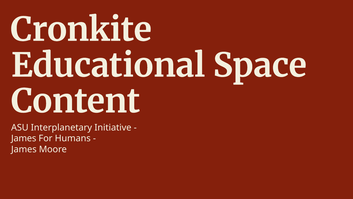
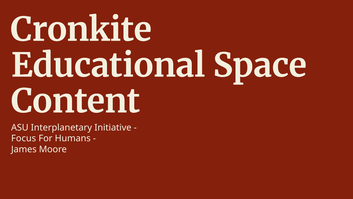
James at (24, 138): James -> Focus
